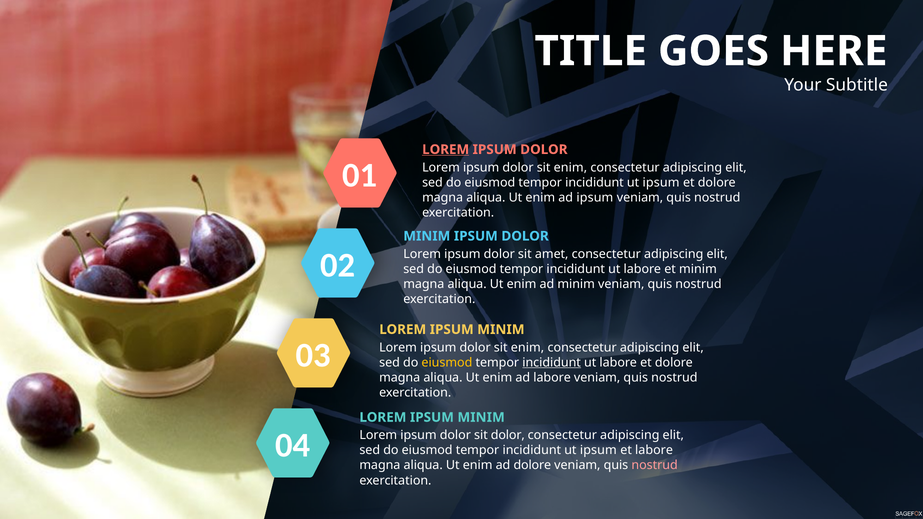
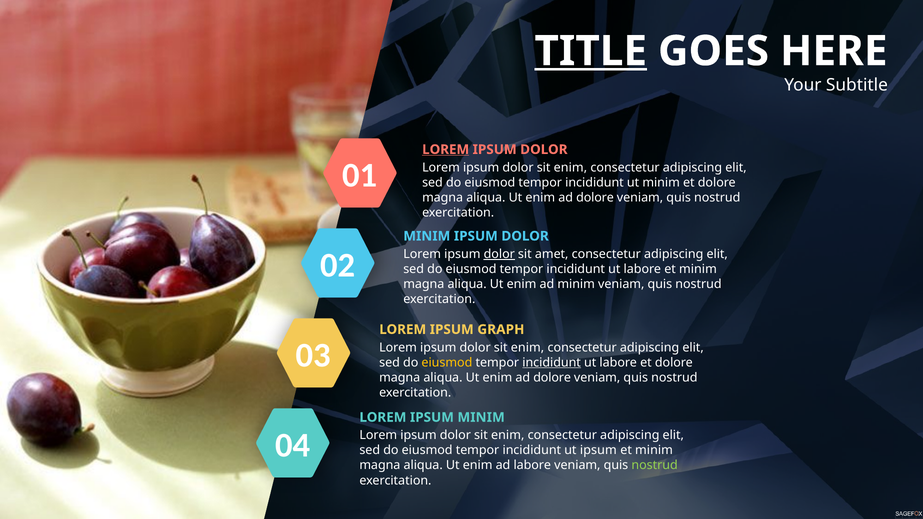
TITLE underline: none -> present
ipsum at (661, 183): ipsum -> minim
ipsum at (595, 198): ipsum -> dolore
dolor at (499, 254) underline: none -> present
MINIM at (501, 330): MINIM -> GRAPH
labore at (552, 378): labore -> dolore
dolor at (508, 436): dolor -> enim
labore at (654, 451): labore -> minim
ad dolore: dolore -> labore
nostrud at (655, 466) colour: pink -> light green
